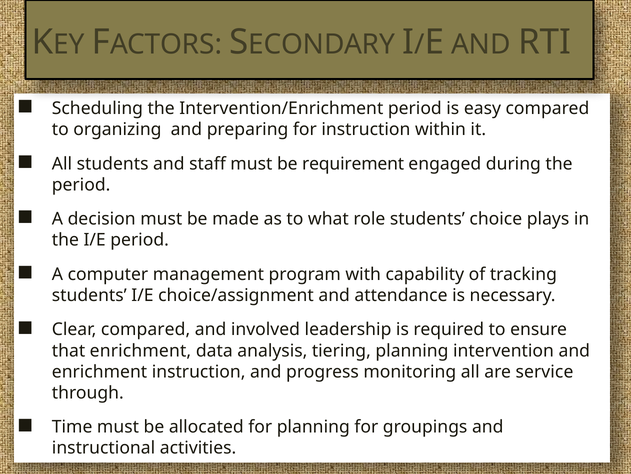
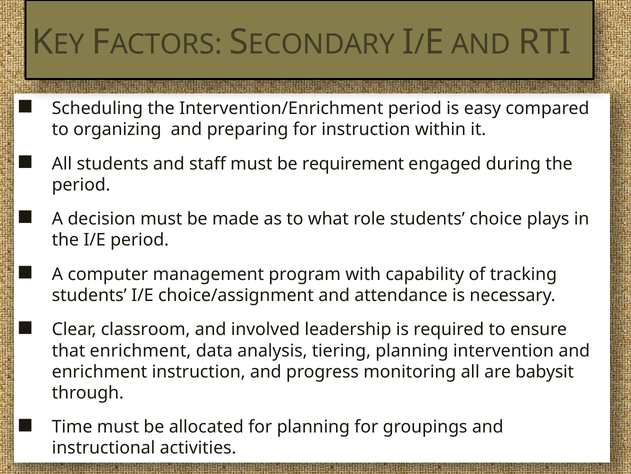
Clear compared: compared -> classroom
service: service -> babysit
